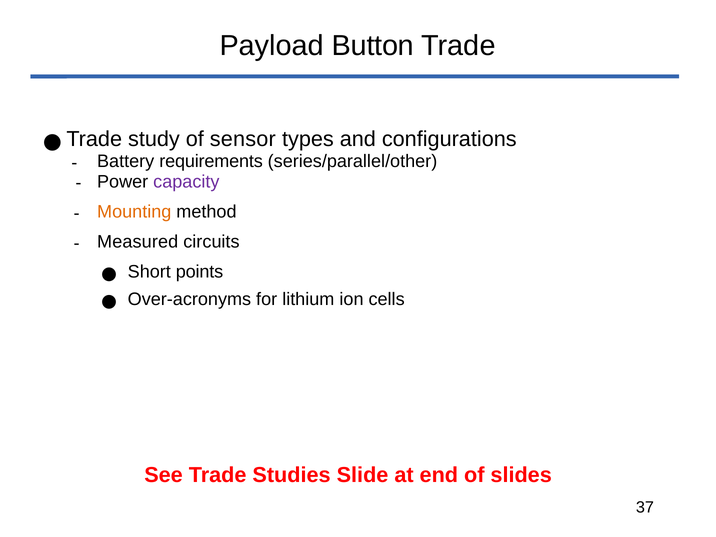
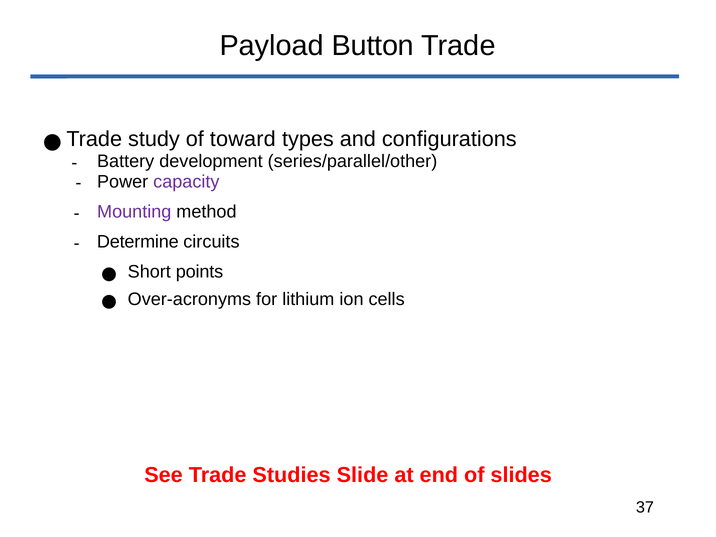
sensor: sensor -> toward
requirements: requirements -> development
Mounting colour: orange -> purple
Measured: Measured -> Determine
